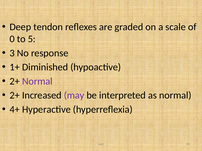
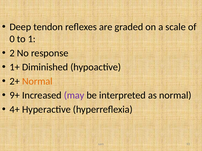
5: 5 -> 1
3: 3 -> 2
Normal at (37, 82) colour: purple -> orange
2+ at (15, 96): 2+ -> 9+
